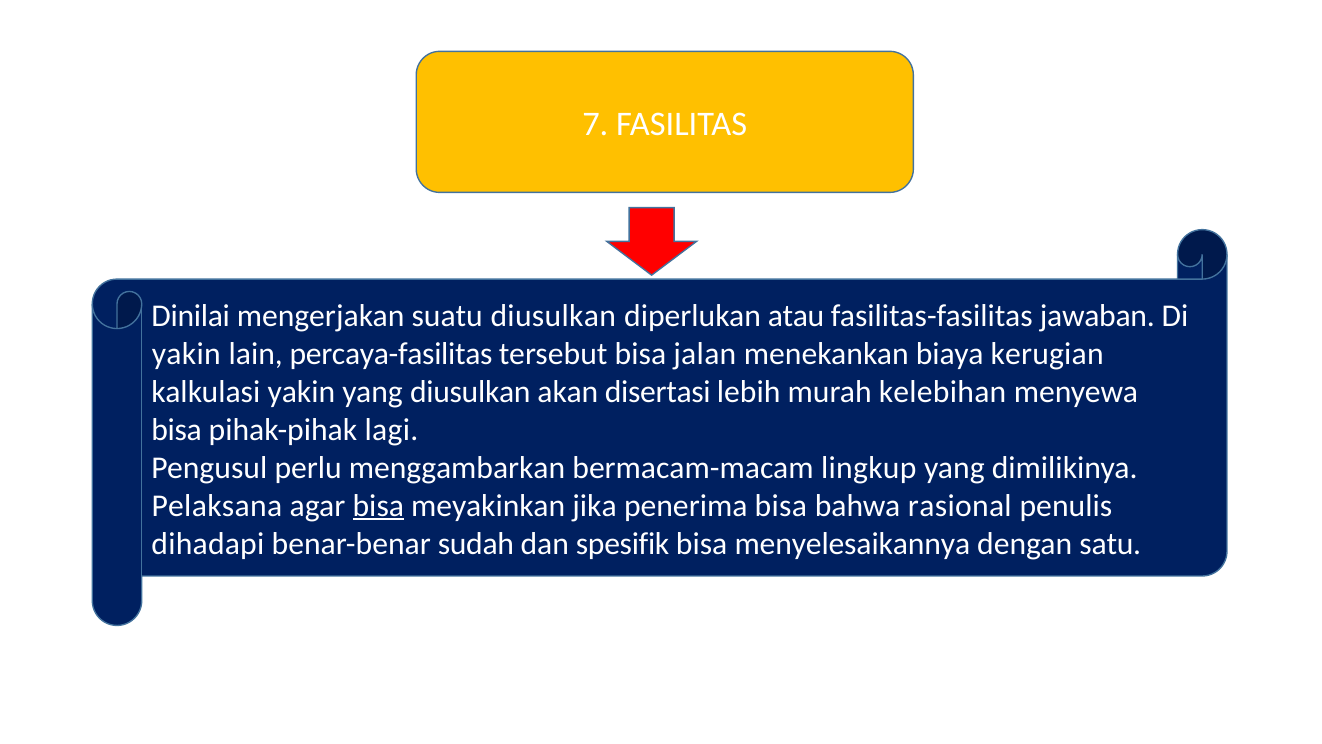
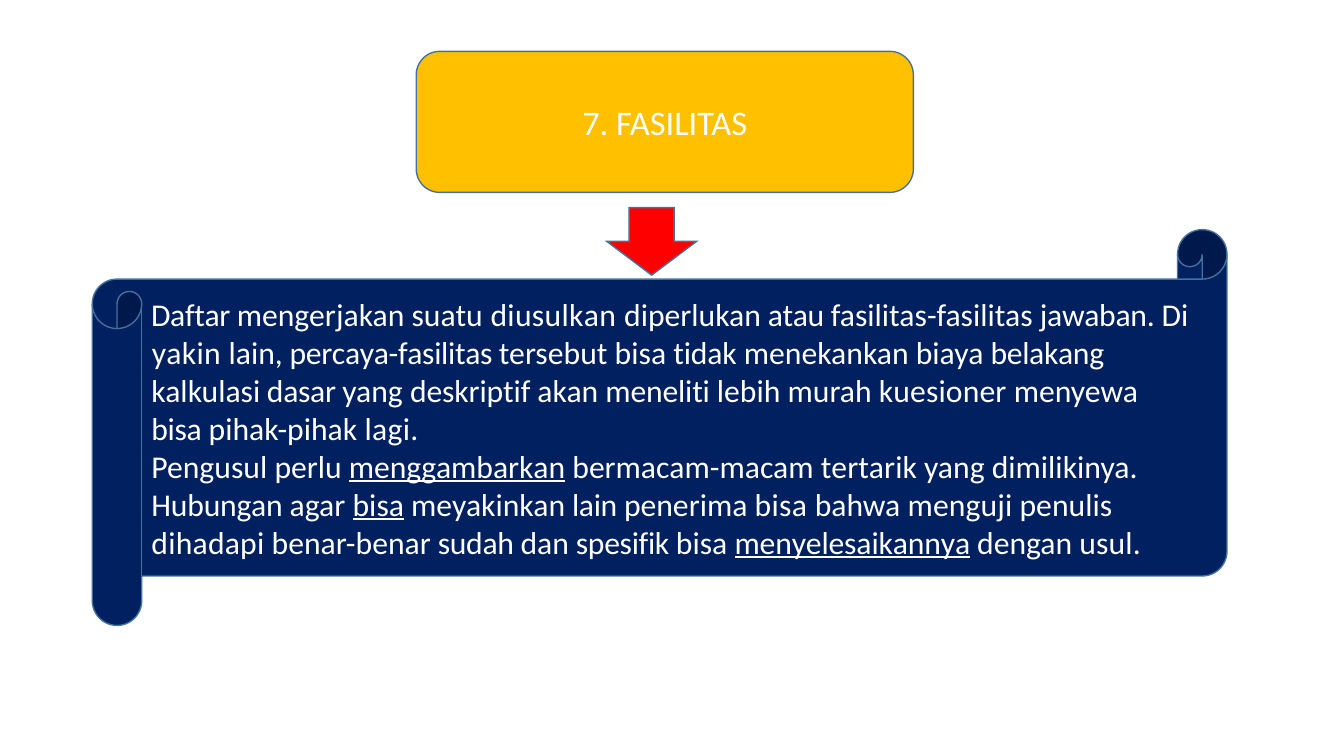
Dinilai: Dinilai -> Daftar
jalan: jalan -> tidak
kerugian: kerugian -> belakang
kalkulasi yakin: yakin -> dasar
yang diusulkan: diusulkan -> deskriptif
disertasi: disertasi -> meneliti
kelebihan: kelebihan -> kuesioner
menggambarkan underline: none -> present
lingkup: lingkup -> tertarik
Pelaksana: Pelaksana -> Hubungan
meyakinkan jika: jika -> lain
rasional: rasional -> menguji
menyelesaikannya underline: none -> present
satu: satu -> usul
